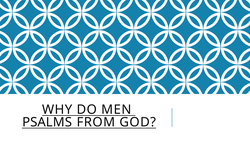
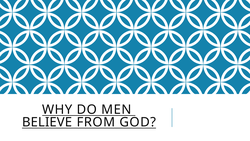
PSALMS: PSALMS -> BELIEVE
